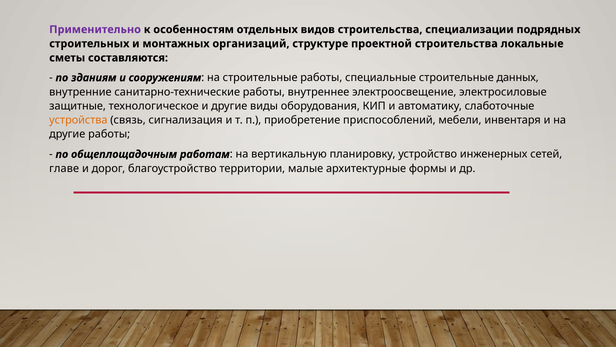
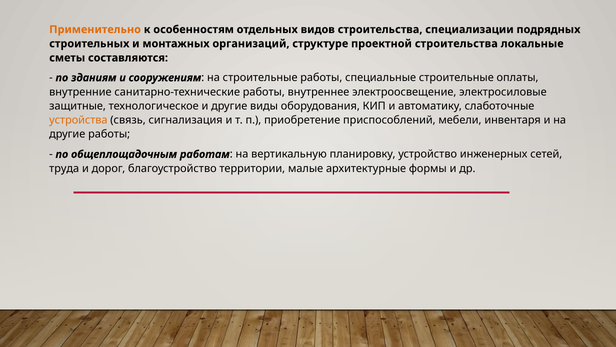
Применительно colour: purple -> orange
данных: данных -> оплаты
главе: главе -> труда
